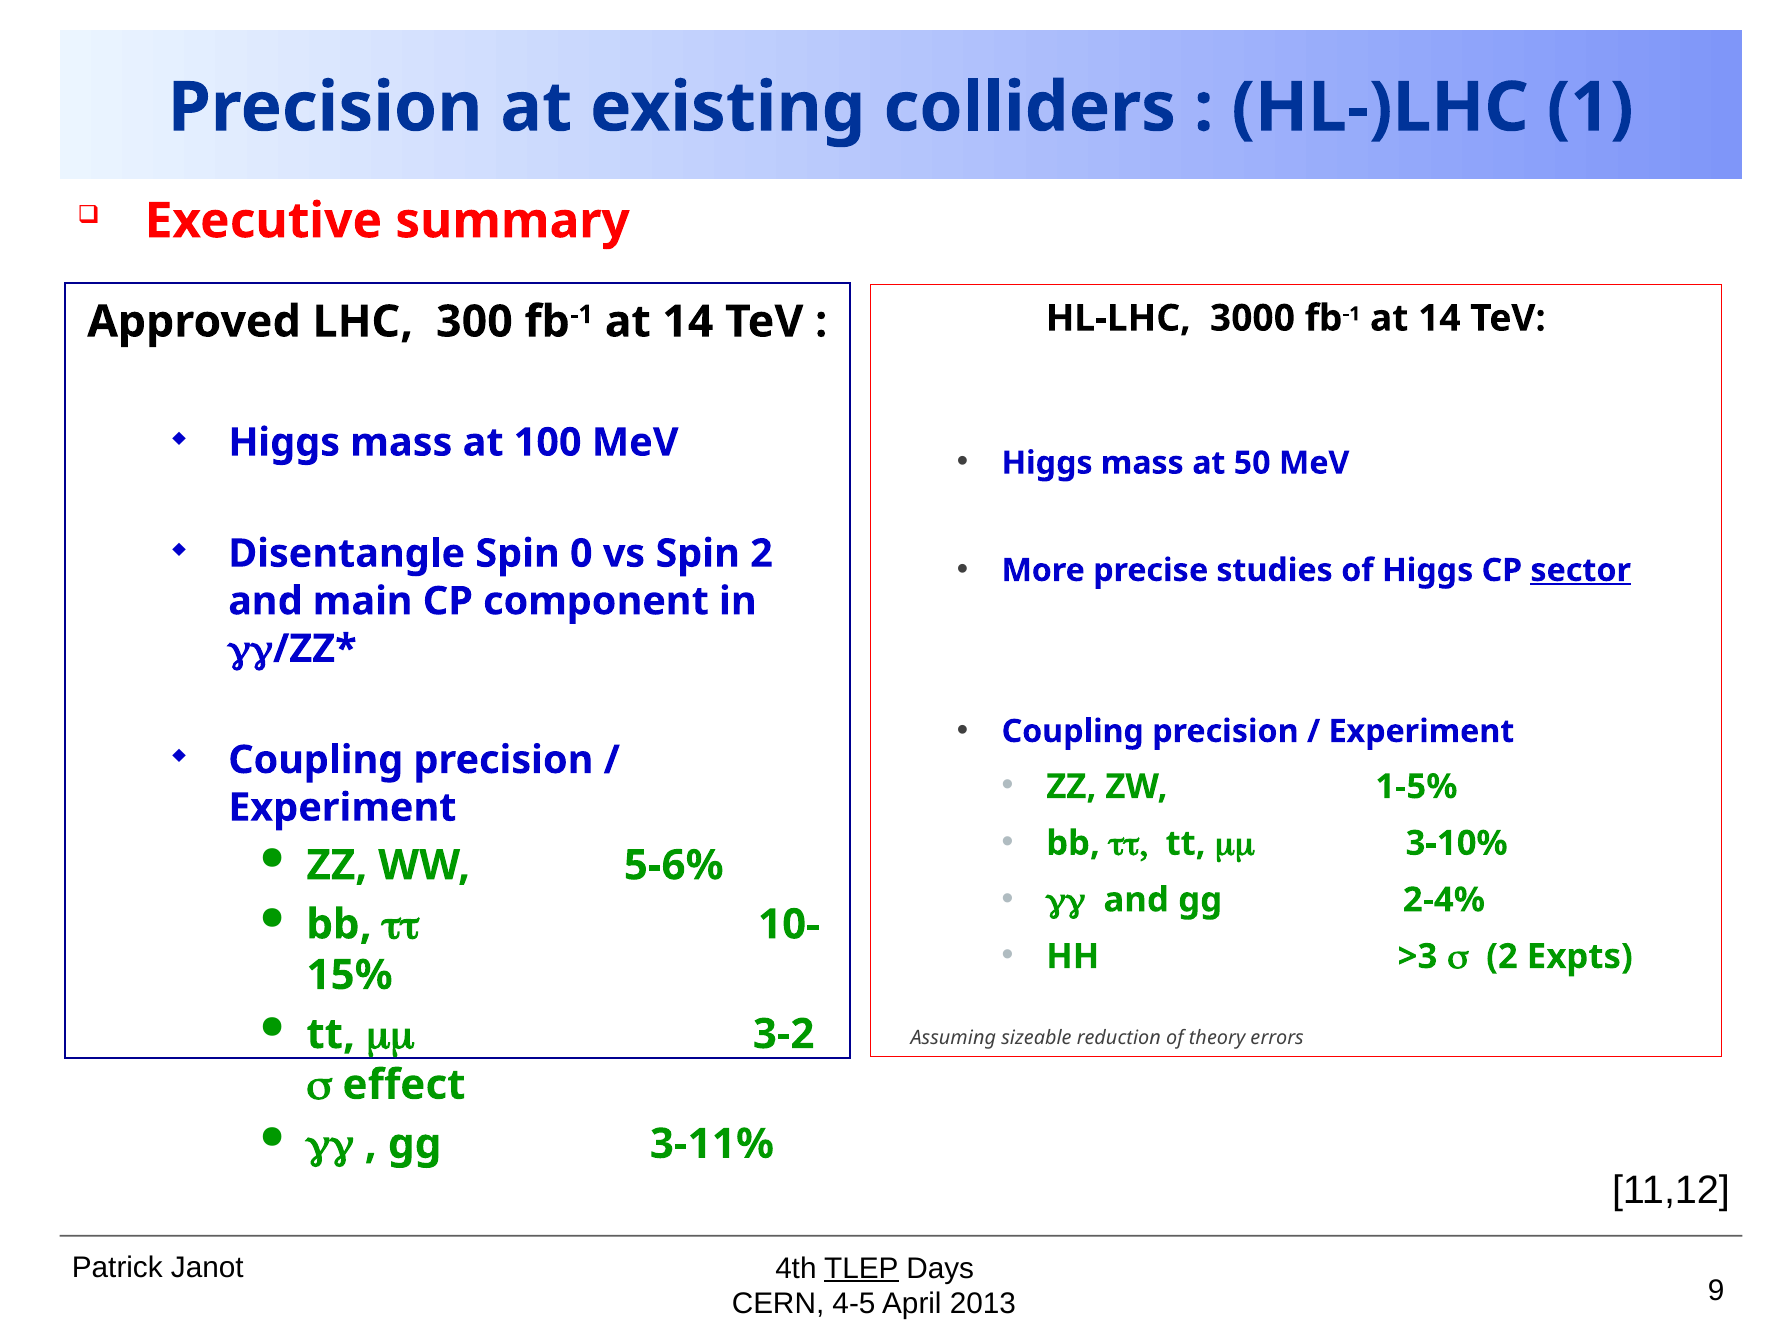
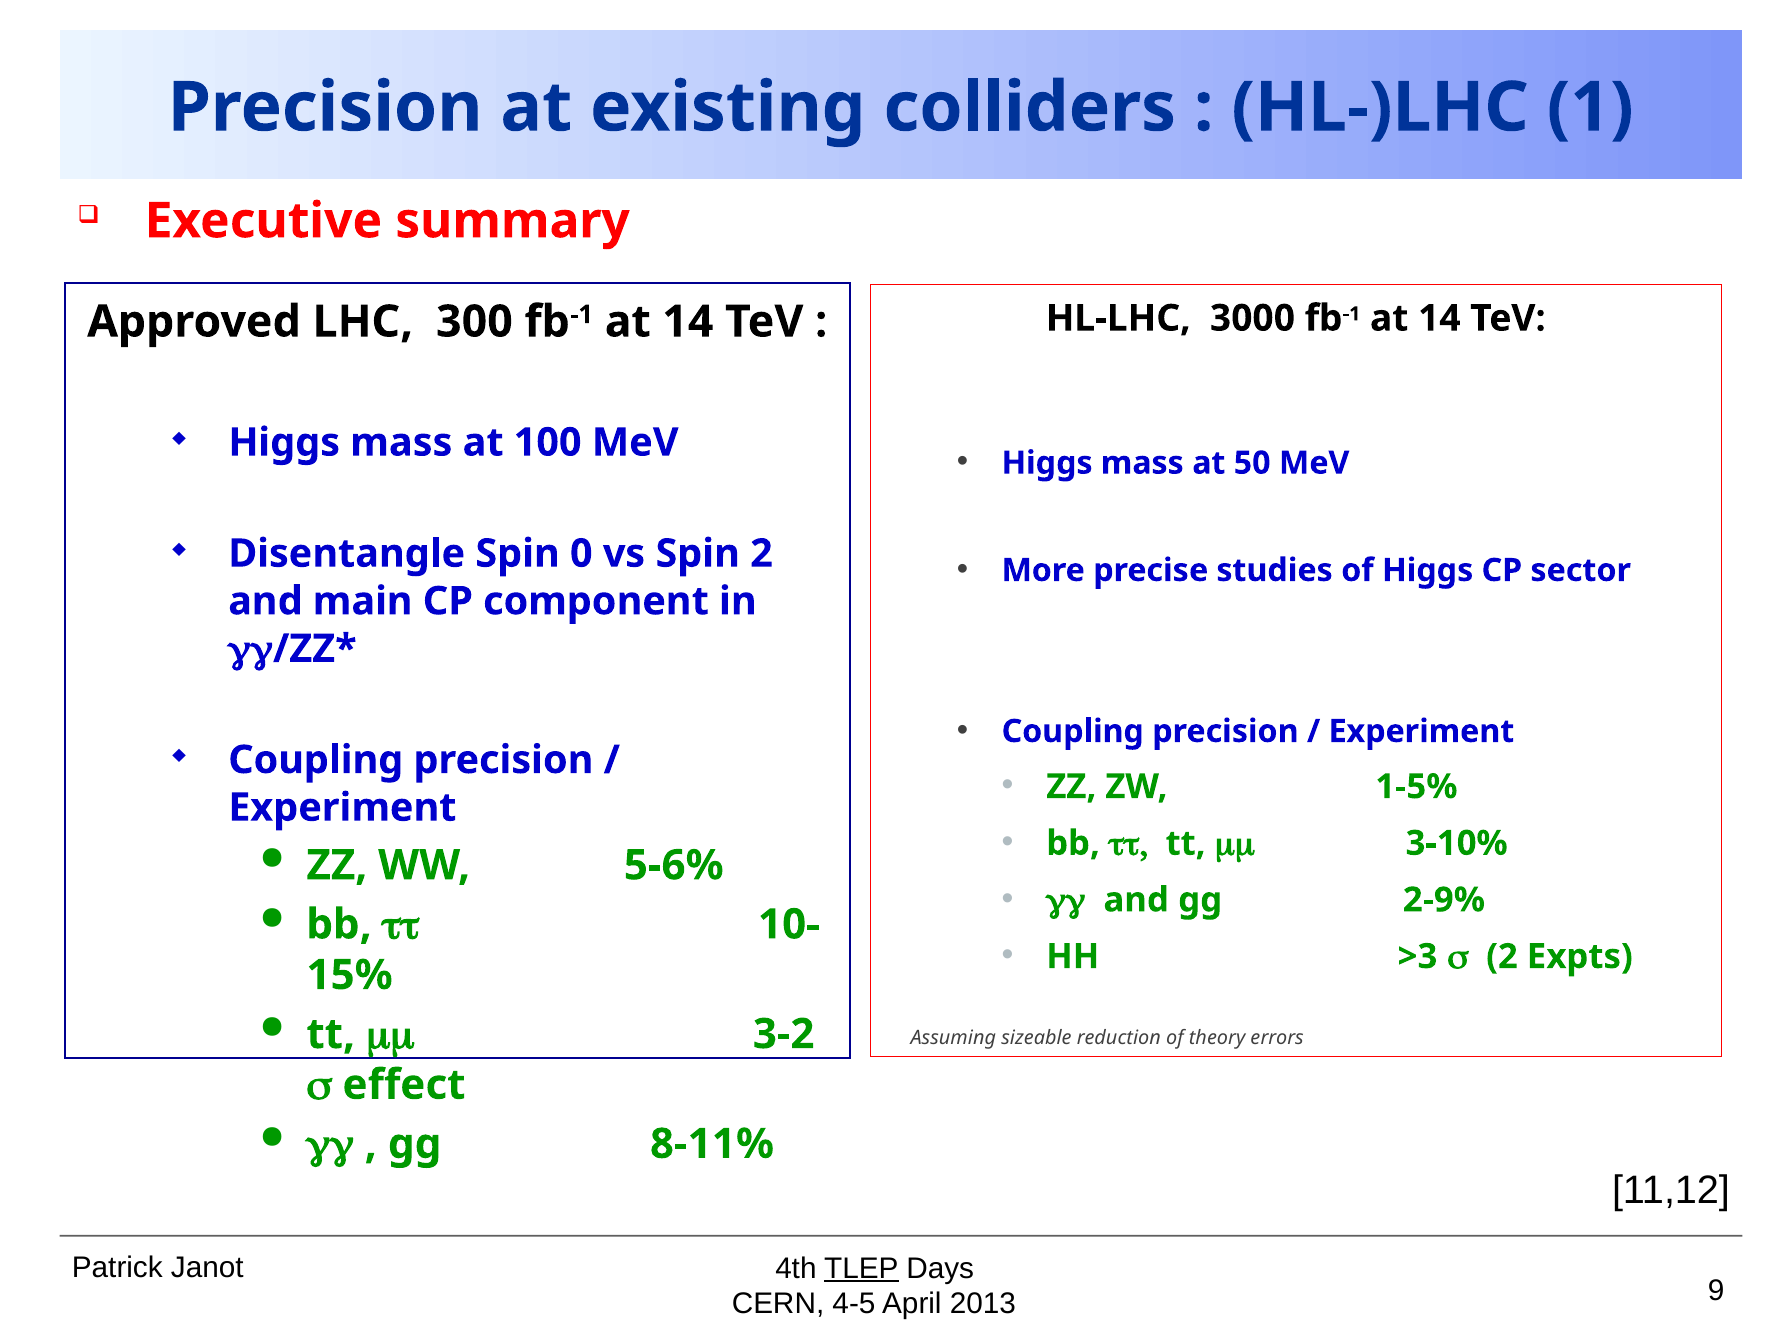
sector underline: present -> none
2-4%: 2-4% -> 2-9%
3-11%: 3-11% -> 8-11%
